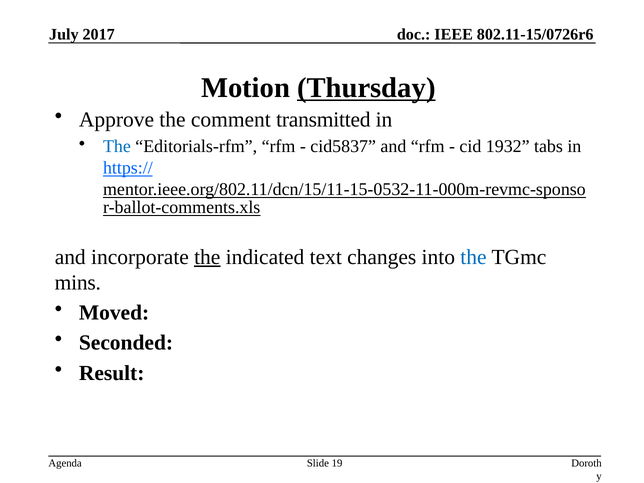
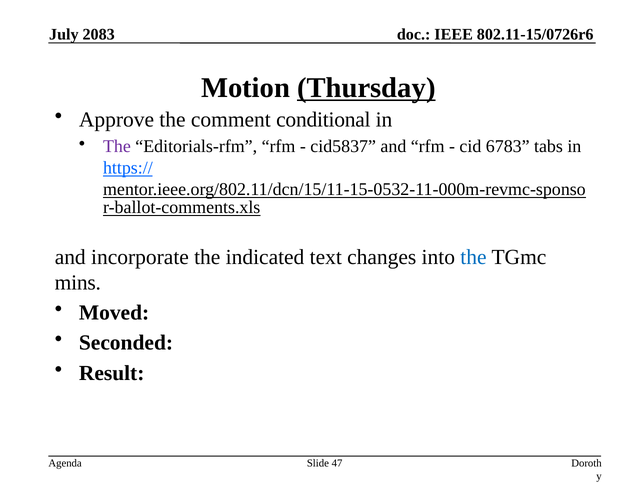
2017: 2017 -> 2083
transmitted: transmitted -> conditional
The at (117, 147) colour: blue -> purple
1932: 1932 -> 6783
the at (207, 257) underline: present -> none
19: 19 -> 47
